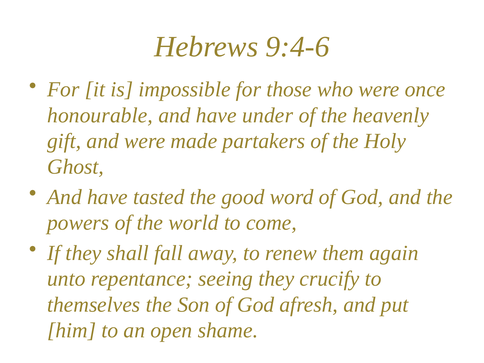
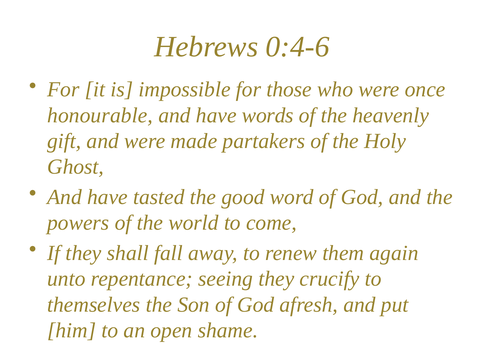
9:4-6: 9:4-6 -> 0:4-6
under: under -> words
